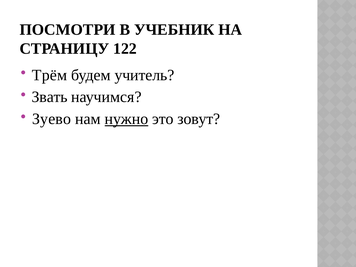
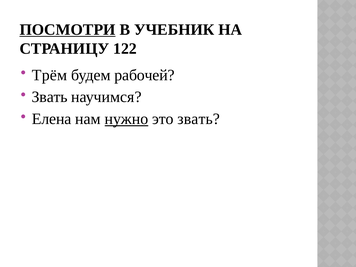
ПОСМОТРИ underline: none -> present
учитель: учитель -> рабочей
Зуево: Зуево -> Елена
это зовут: зовут -> звать
